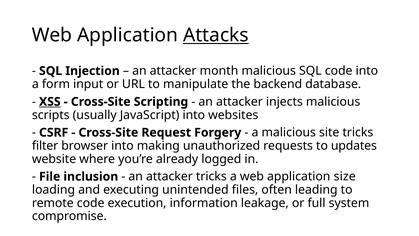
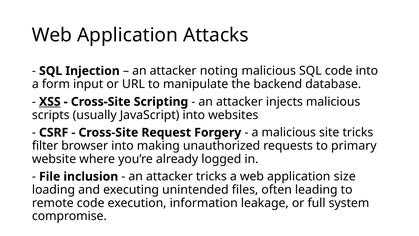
Attacks underline: present -> none
month: month -> noting
updates: updates -> primary
